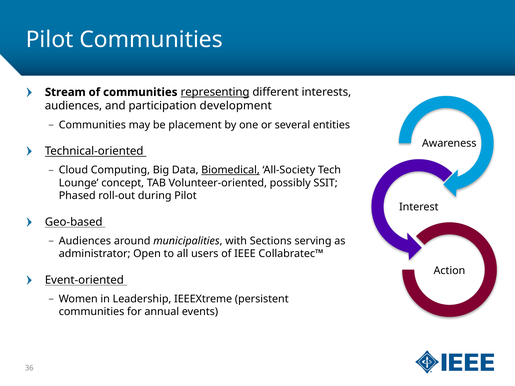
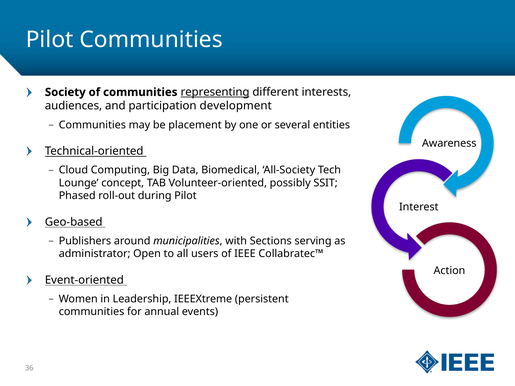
Stream: Stream -> Society
Biomedical underline: present -> none
Audiences at (85, 241): Audiences -> Publishers
